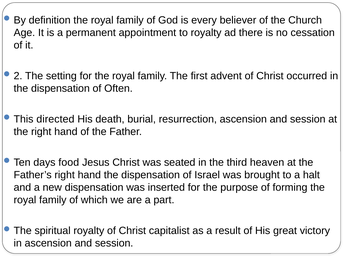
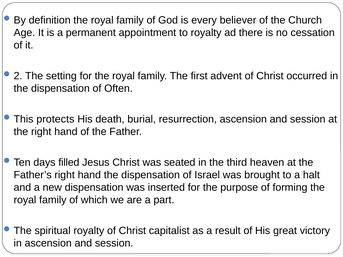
directed: directed -> protects
food: food -> filled
